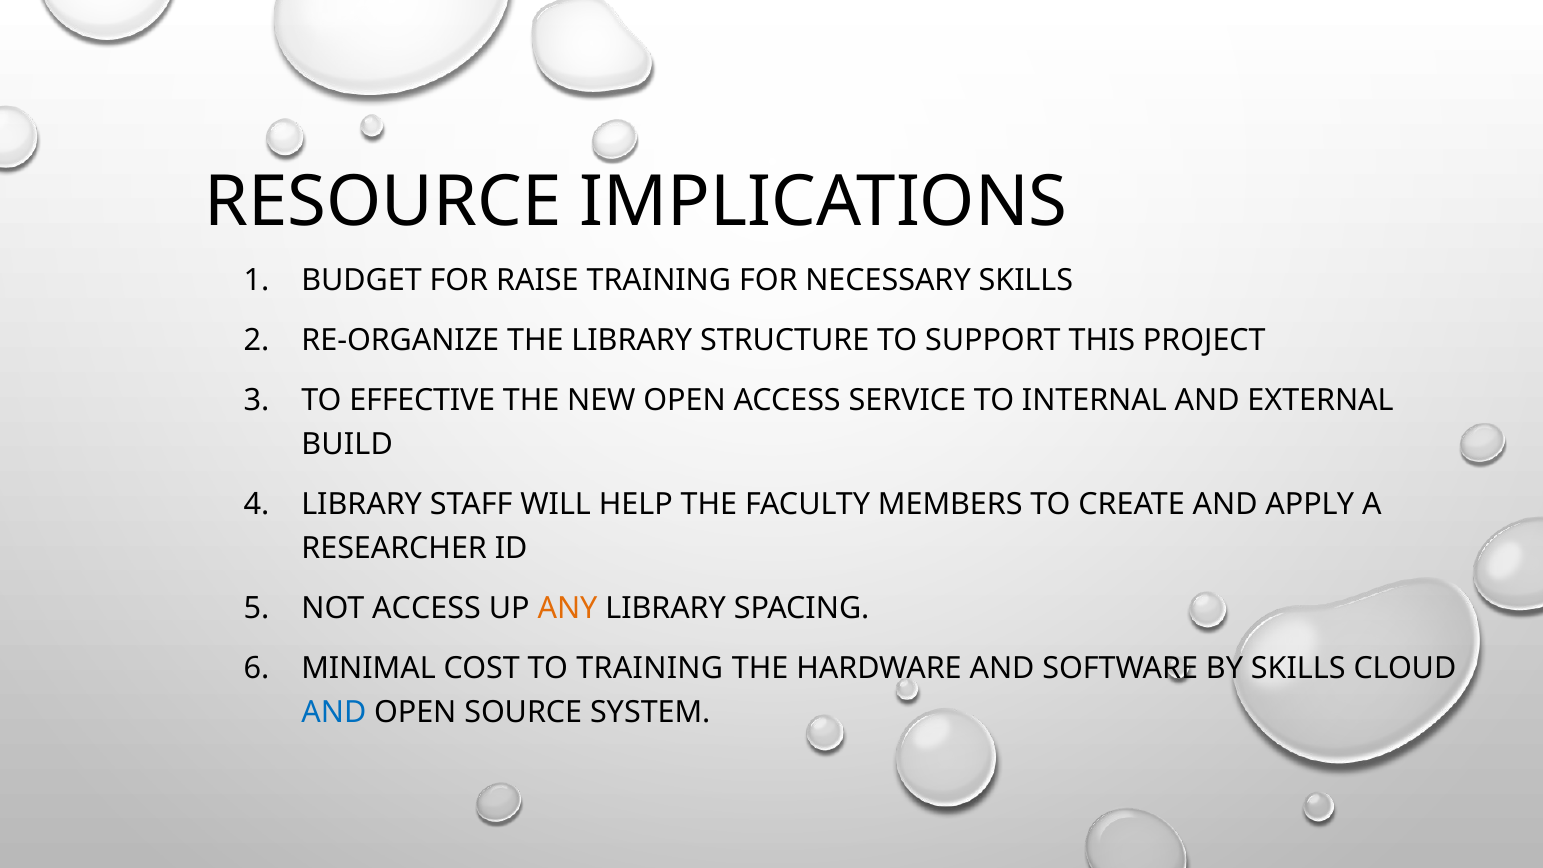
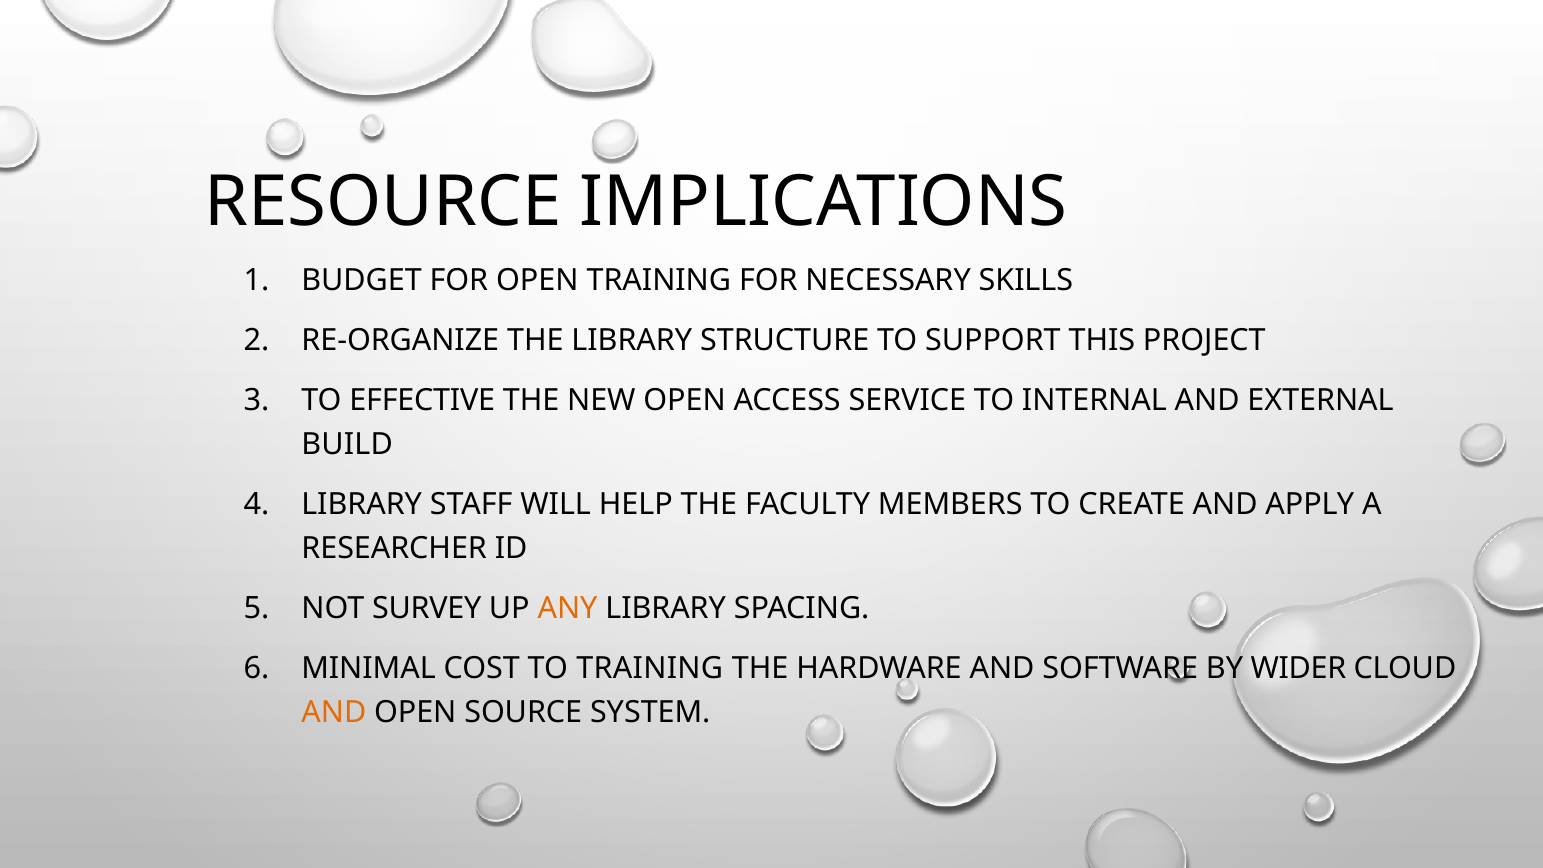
FOR RAISE: RAISE -> OPEN
NOT ACCESS: ACCESS -> SURVEY
BY SKILLS: SKILLS -> WIDER
AND at (334, 712) colour: blue -> orange
